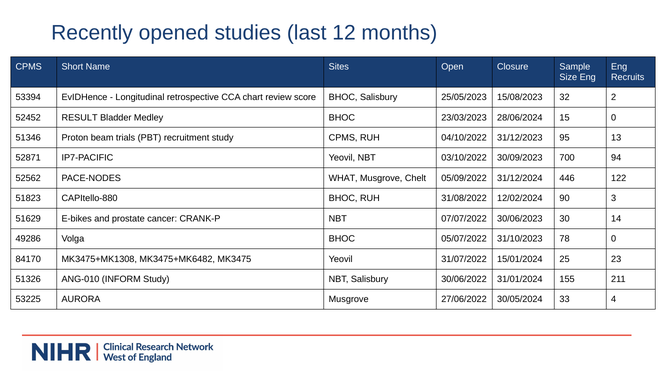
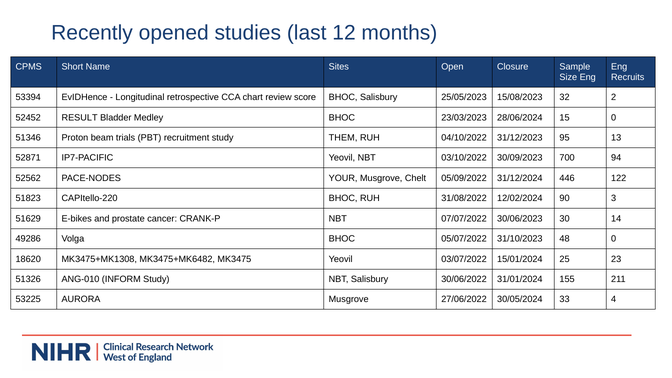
study CPMS: CPMS -> THEM
WHAT: WHAT -> YOUR
CAPItello-880: CAPItello-880 -> CAPItello-220
78: 78 -> 48
84170: 84170 -> 18620
31/07/2022: 31/07/2022 -> 03/07/2022
